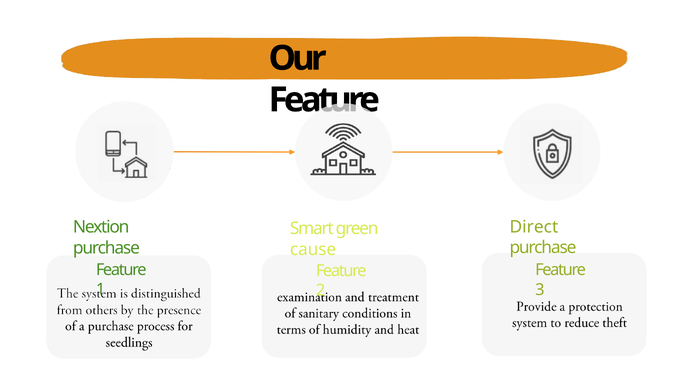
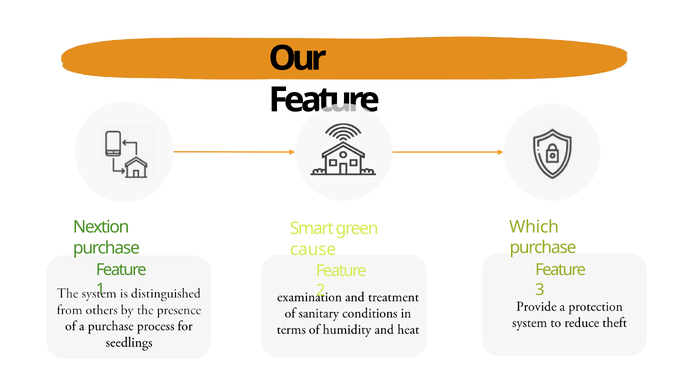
Direct: Direct -> Which
